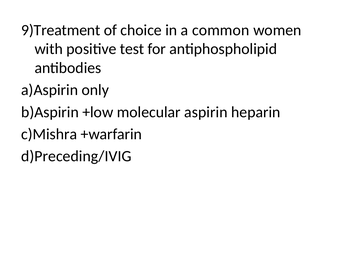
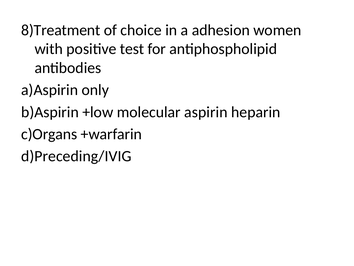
9)Treatment: 9)Treatment -> 8)Treatment
common: common -> adhesion
c)Mishra: c)Mishra -> c)Organs
